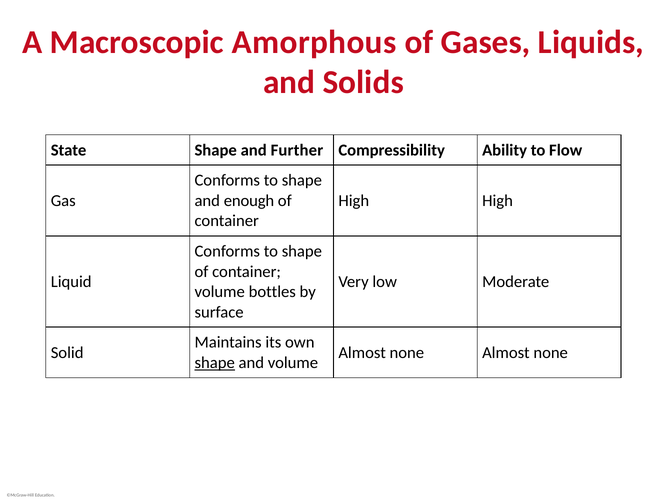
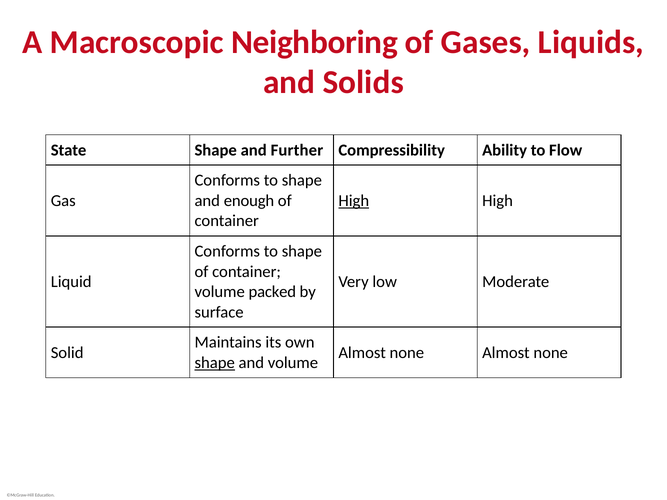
Amorphous: Amorphous -> Neighboring
High at (354, 201) underline: none -> present
bottles: bottles -> packed
